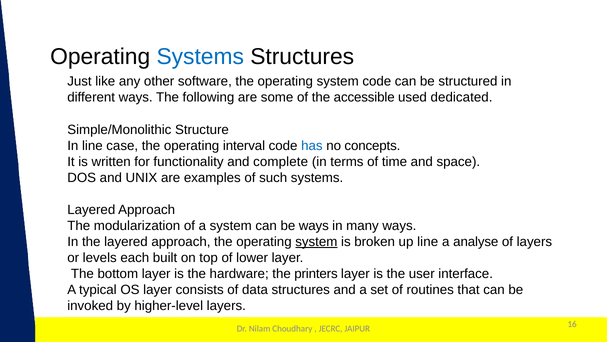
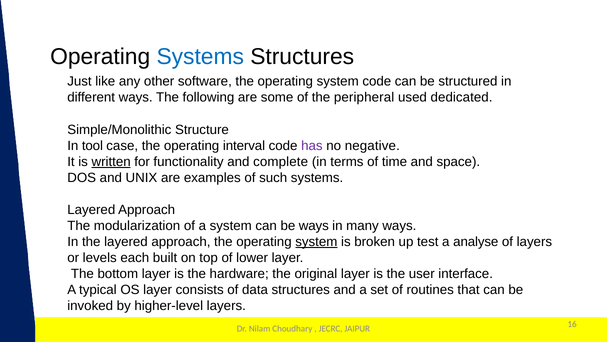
accessible: accessible -> peripheral
In line: line -> tool
has colour: blue -> purple
concepts: concepts -> negative
written underline: none -> present
up line: line -> test
printers: printers -> original
